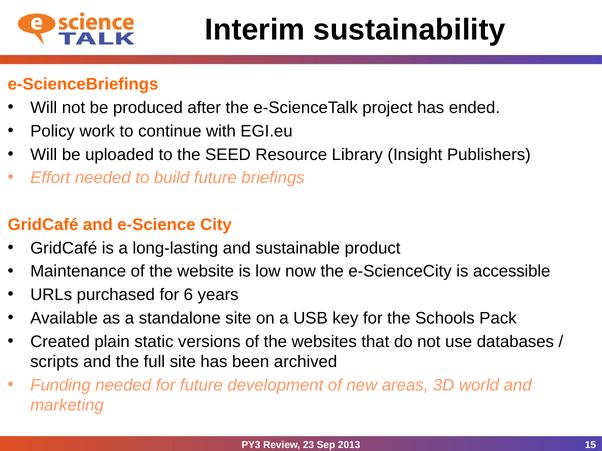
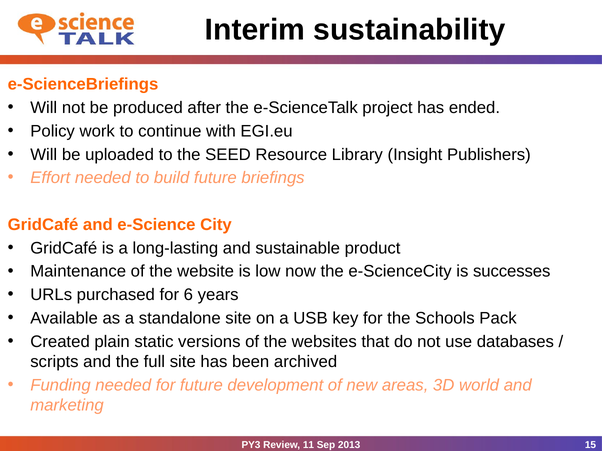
accessible: accessible -> successes
23: 23 -> 11
